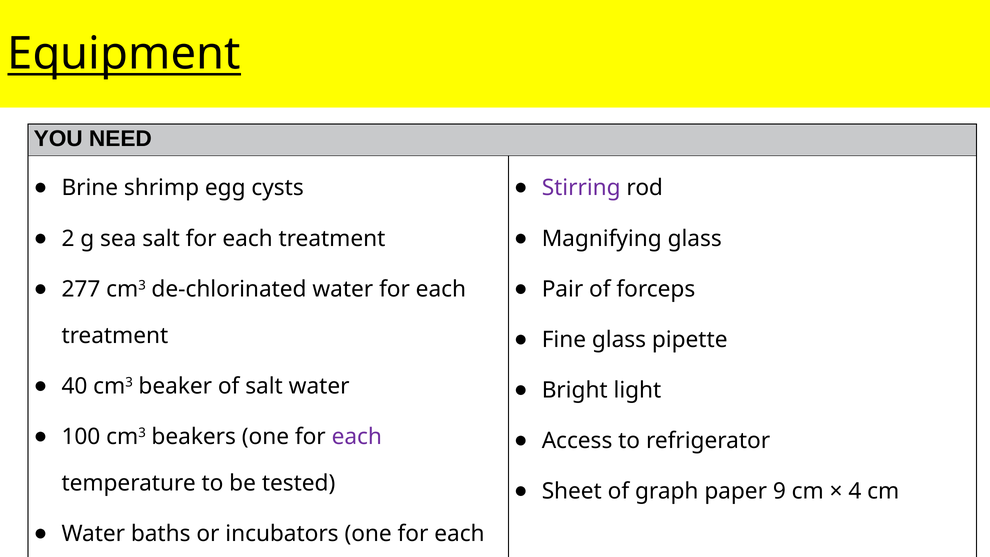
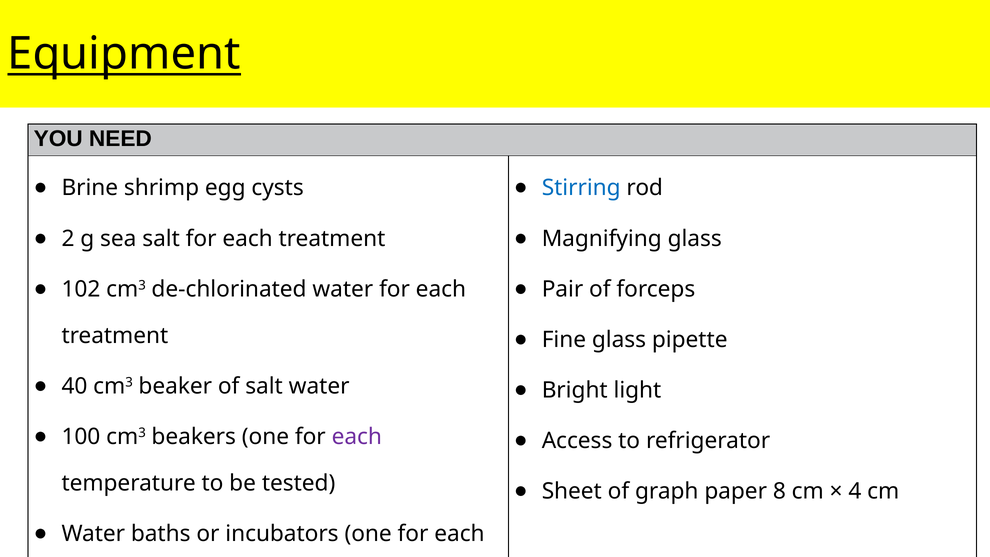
Stirring colour: purple -> blue
277: 277 -> 102
9: 9 -> 8
